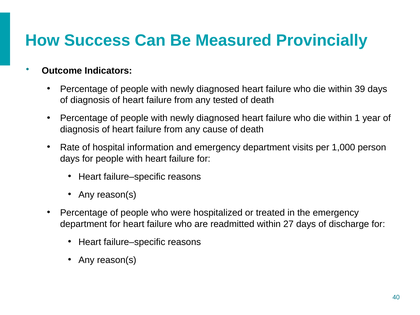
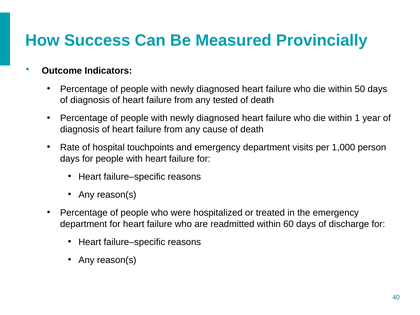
39: 39 -> 50
information: information -> touchpoints
27: 27 -> 60
